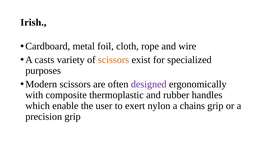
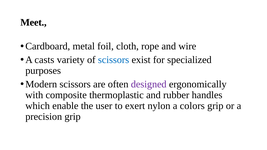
Irish: Irish -> Meet
scissors at (114, 60) colour: orange -> blue
chains: chains -> colors
